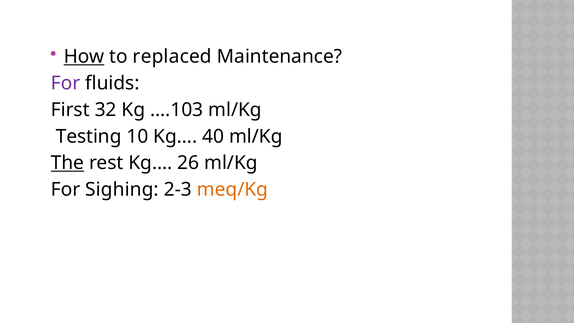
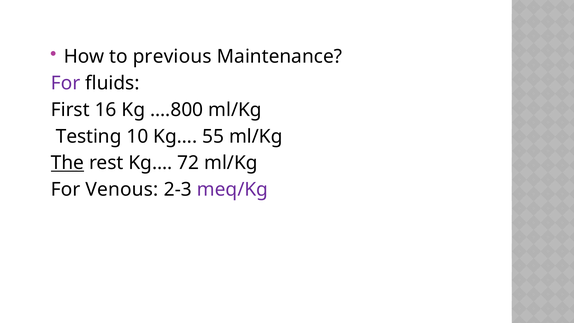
How underline: present -> none
replaced: replaced -> previous
32: 32 -> 16
….103: ….103 -> ….800
40: 40 -> 55
26: 26 -> 72
Sighing: Sighing -> Venous
meq/Kg colour: orange -> purple
